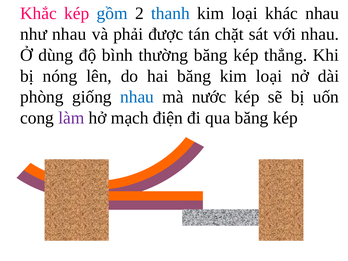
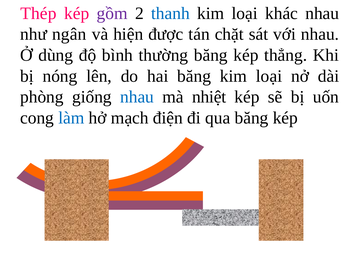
Khắc: Khắc -> Thép
gồm colour: blue -> purple
như nhau: nhau -> ngân
phải: phải -> hiện
nước: nước -> nhiệt
làm colour: purple -> blue
